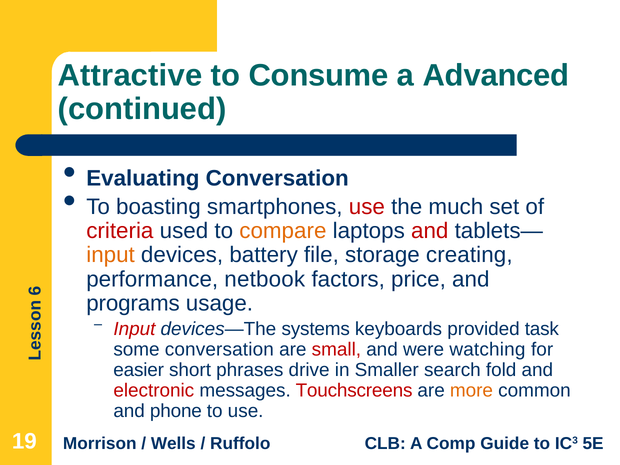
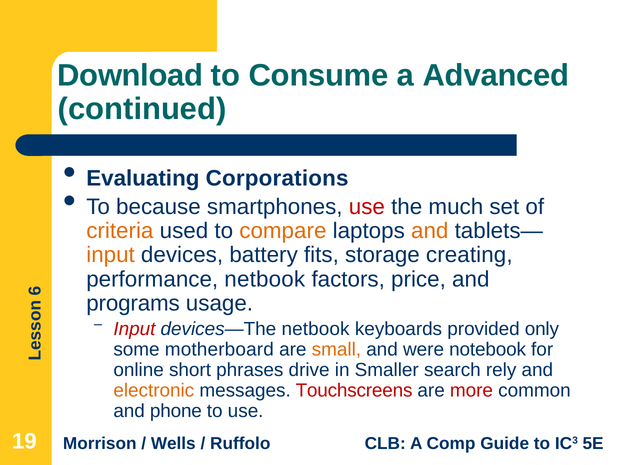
Attractive: Attractive -> Download
Evaluating Conversation: Conversation -> Corporations
boasting: boasting -> because
criteria colour: red -> orange
and at (430, 231) colour: red -> orange
file: file -> fits
devices—The systems: systems -> netbook
task: task -> only
some conversation: conversation -> motherboard
small colour: red -> orange
watching: watching -> notebook
easier: easier -> online
fold: fold -> rely
electronic colour: red -> orange
more colour: orange -> red
